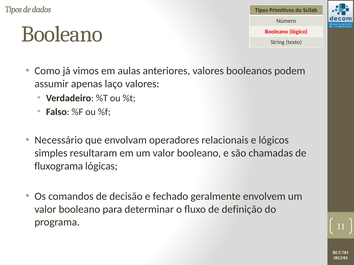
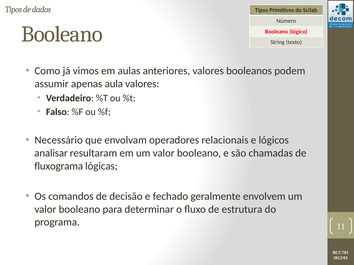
laço: laço -> aula
simples: simples -> analisar
definição: definição -> estrutura
